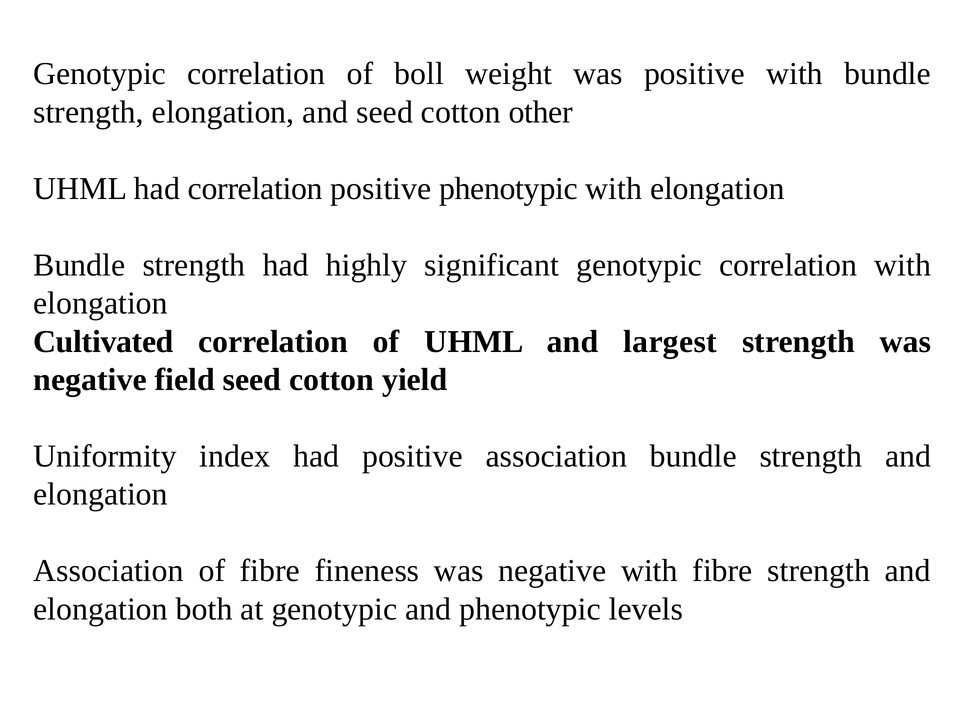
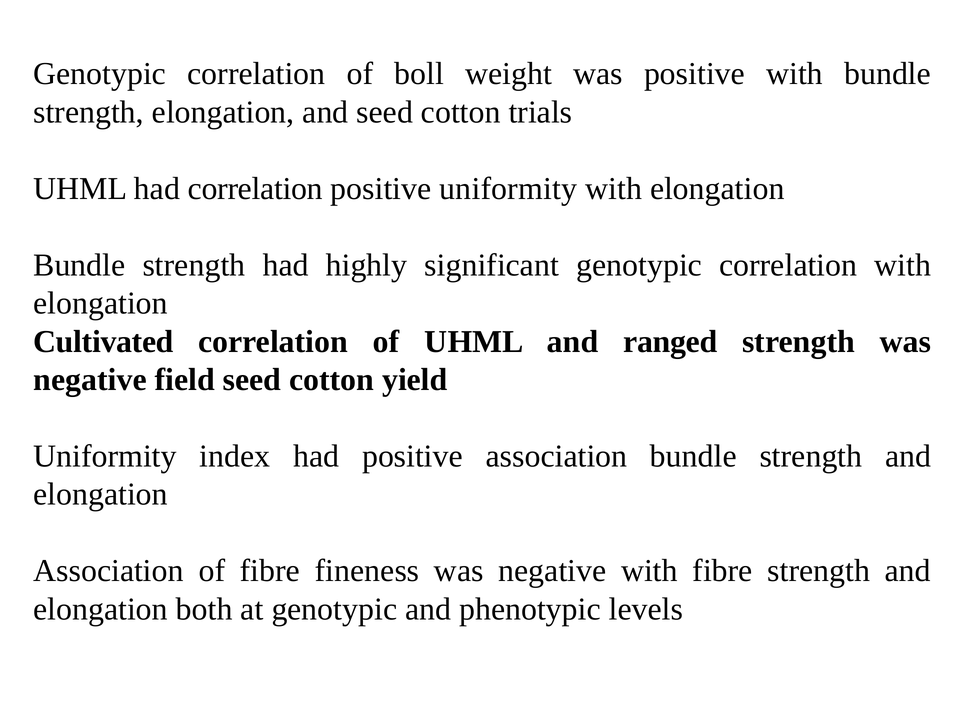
other: other -> trials
positive phenotypic: phenotypic -> uniformity
largest: largest -> ranged
